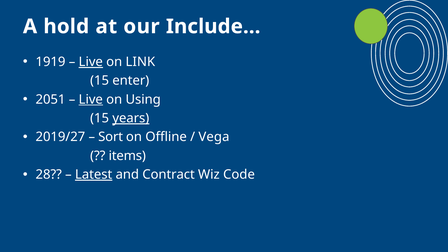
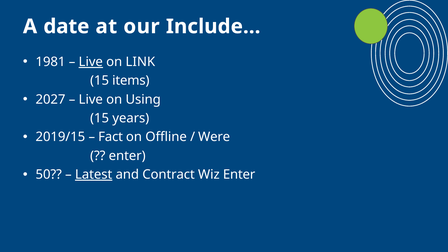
hold: hold -> date
1919: 1919 -> 1981
enter: enter -> items
2051: 2051 -> 2027
Live at (91, 99) underline: present -> none
years underline: present -> none
2019/27: 2019/27 -> 2019/15
Sort: Sort -> Fact
Vega: Vega -> Were
items at (127, 156): items -> enter
28: 28 -> 50
Wiz Code: Code -> Enter
